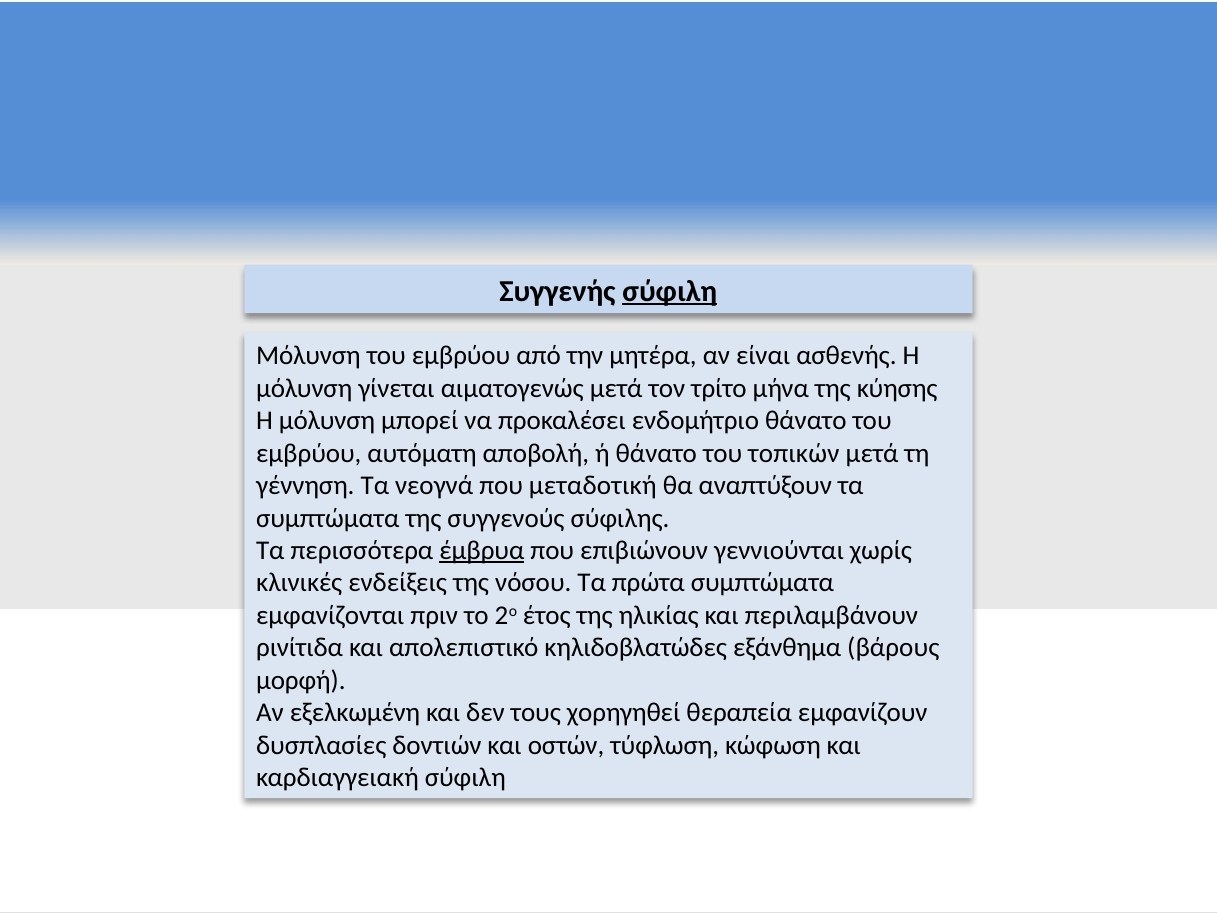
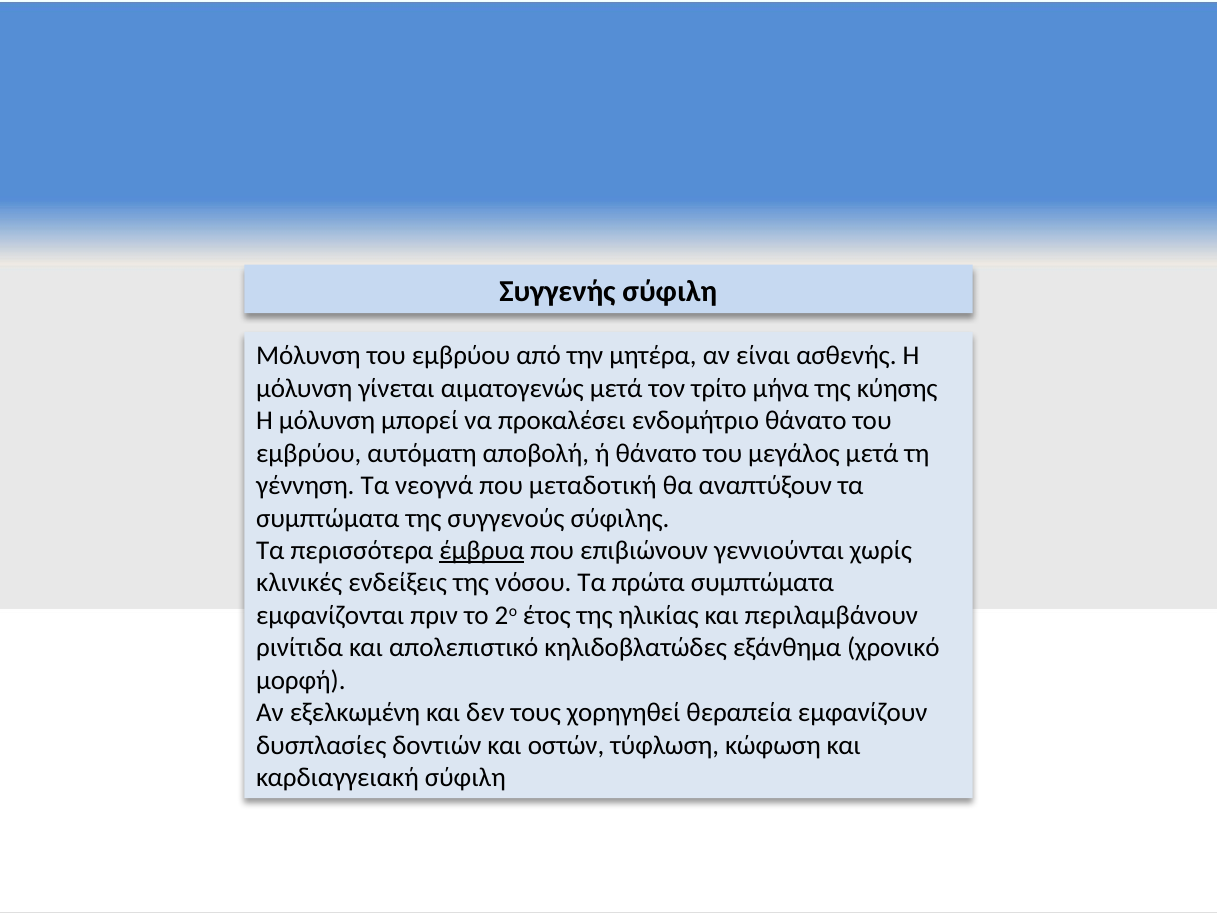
σύφιλη at (670, 291) underline: present -> none
τοπικών: τοπικών -> μεγάλος
βάρους: βάρους -> χρονικό
